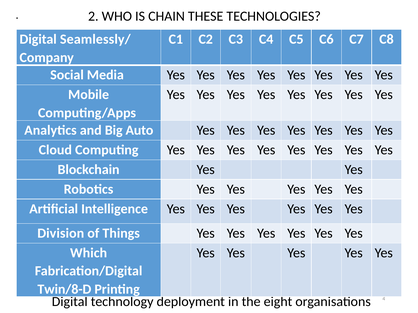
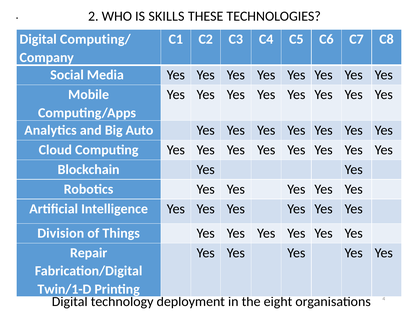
CHAIN: CHAIN -> SKILLS
Seamlessly/: Seamlessly/ -> Computing/
Which: Which -> Repair
Twin/8-D: Twin/8-D -> Twin/1-D
